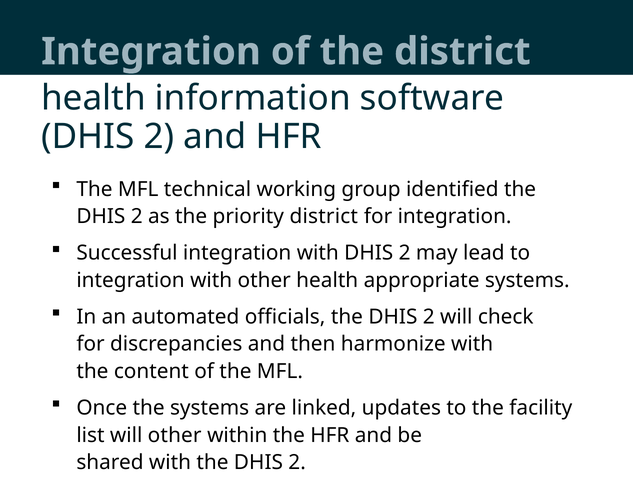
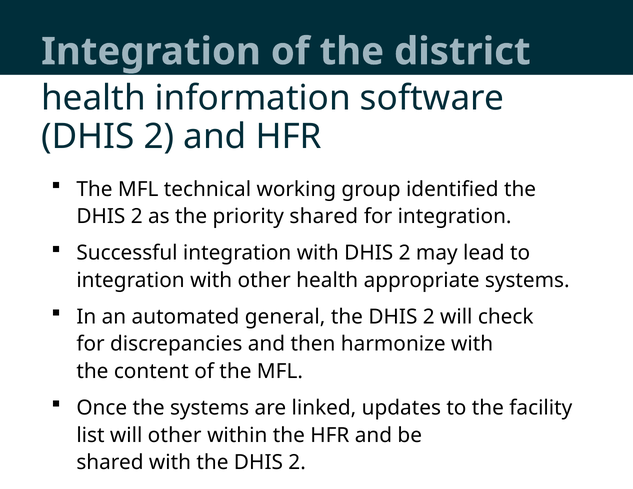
priority district: district -> shared
officials: officials -> general
